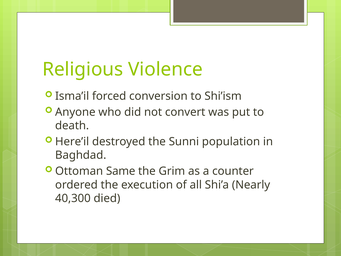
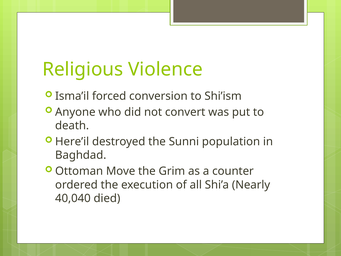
Same: Same -> Move
40,300: 40,300 -> 40,040
